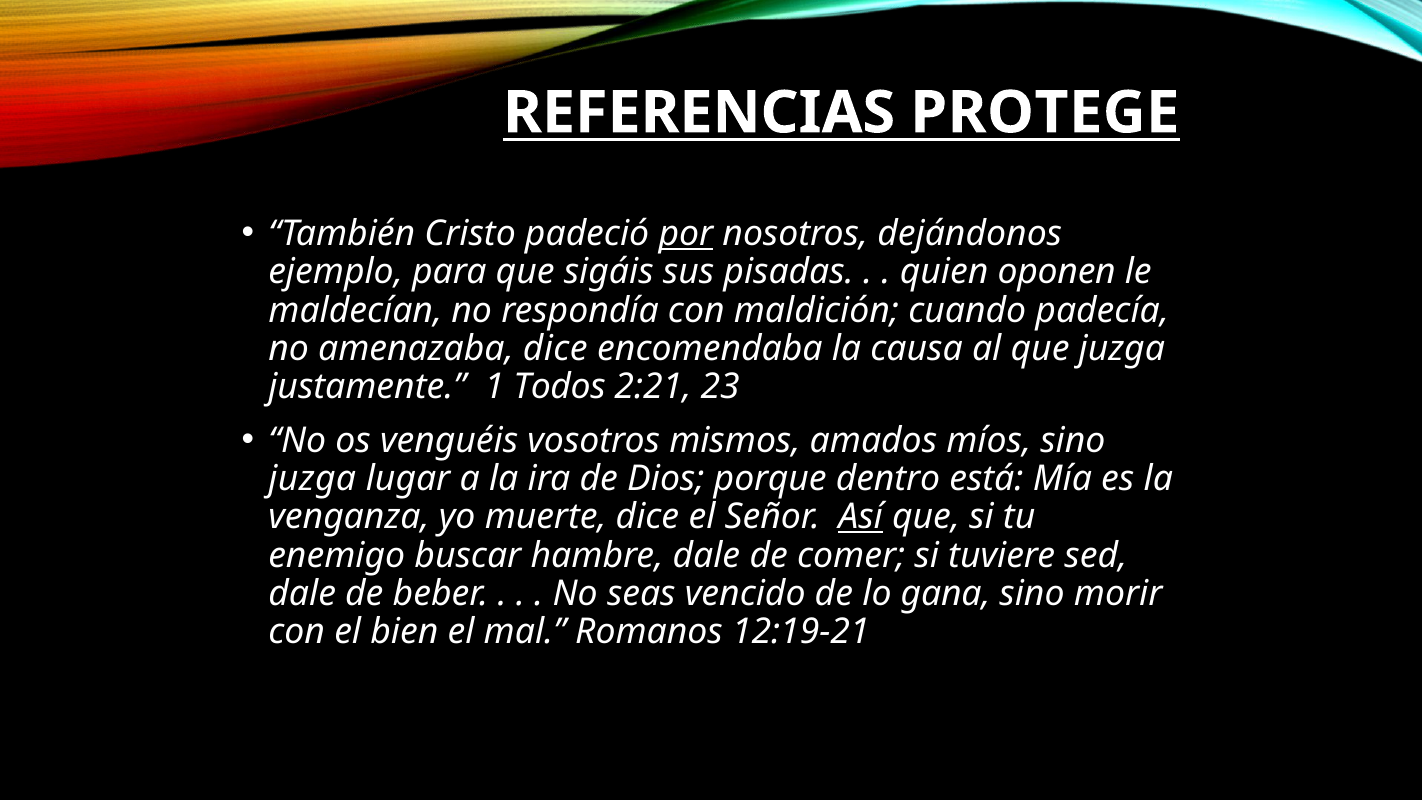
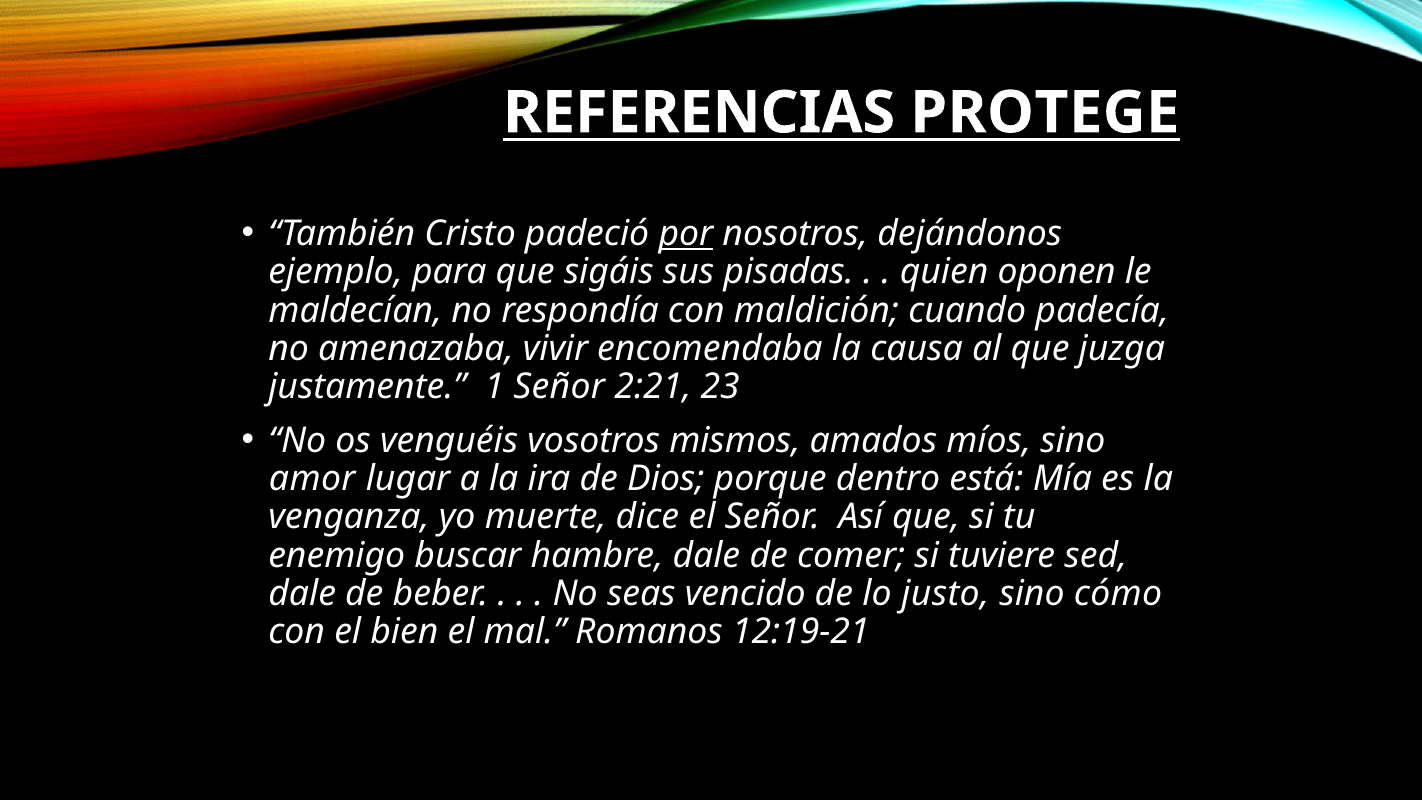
amenazaba dice: dice -> vivir
1 Todos: Todos -> Señor
juzga at (312, 479): juzga -> amor
Así underline: present -> none
gana: gana -> justo
morir: morir -> cómo
